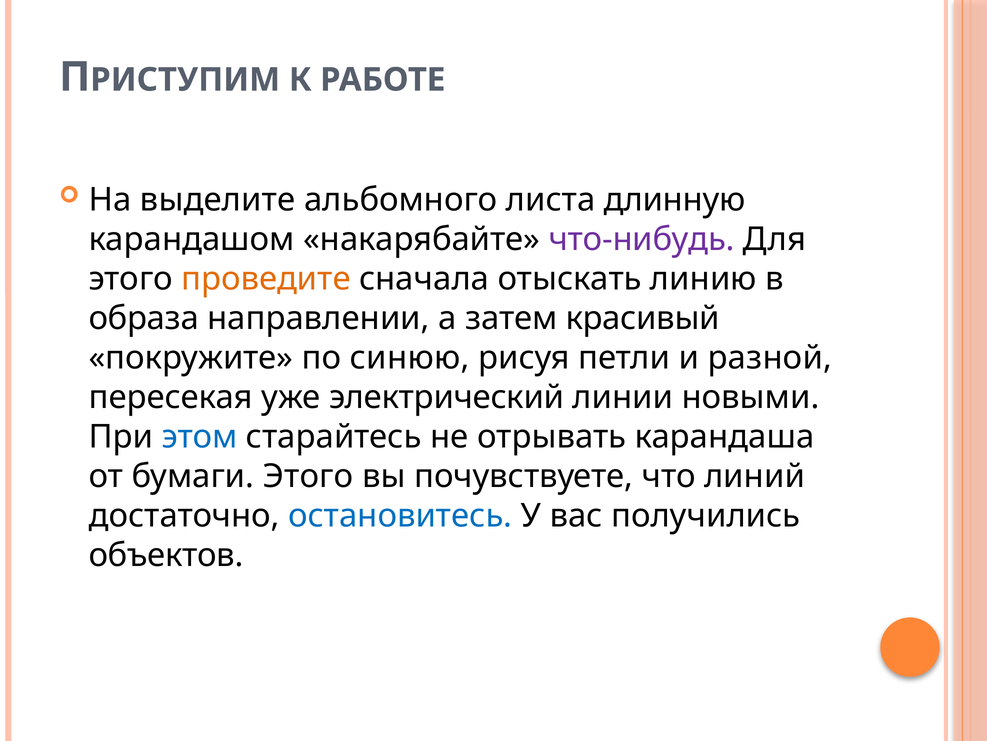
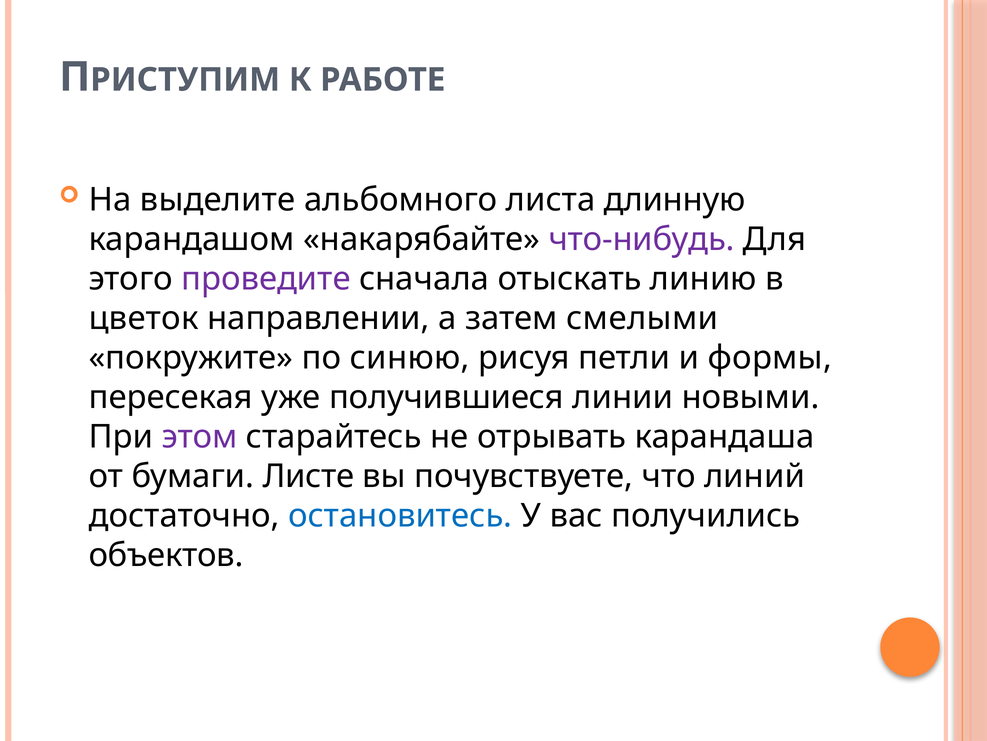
проведите colour: orange -> purple
образа: образа -> цветок
красивый: красивый -> смелыми
разной: разной -> формы
электрический: электрический -> получившиеся
этом colour: blue -> purple
бумаги Этого: Этого -> Листе
